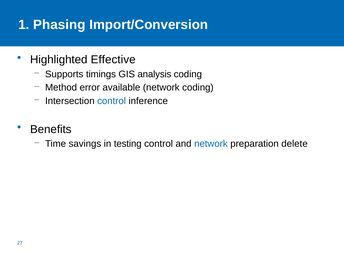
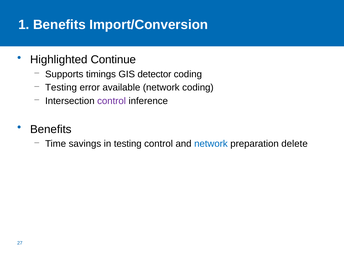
1 Phasing: Phasing -> Benefits
Effective: Effective -> Continue
analysis: analysis -> detector
Method at (61, 87): Method -> Testing
control at (112, 101) colour: blue -> purple
